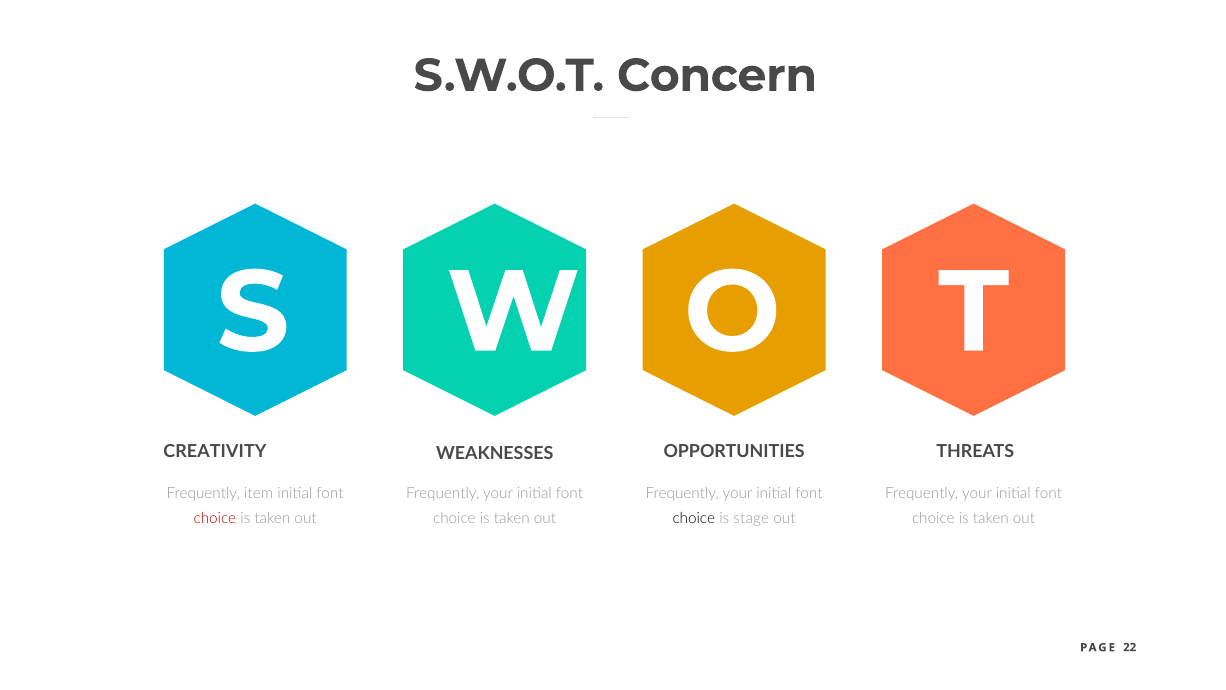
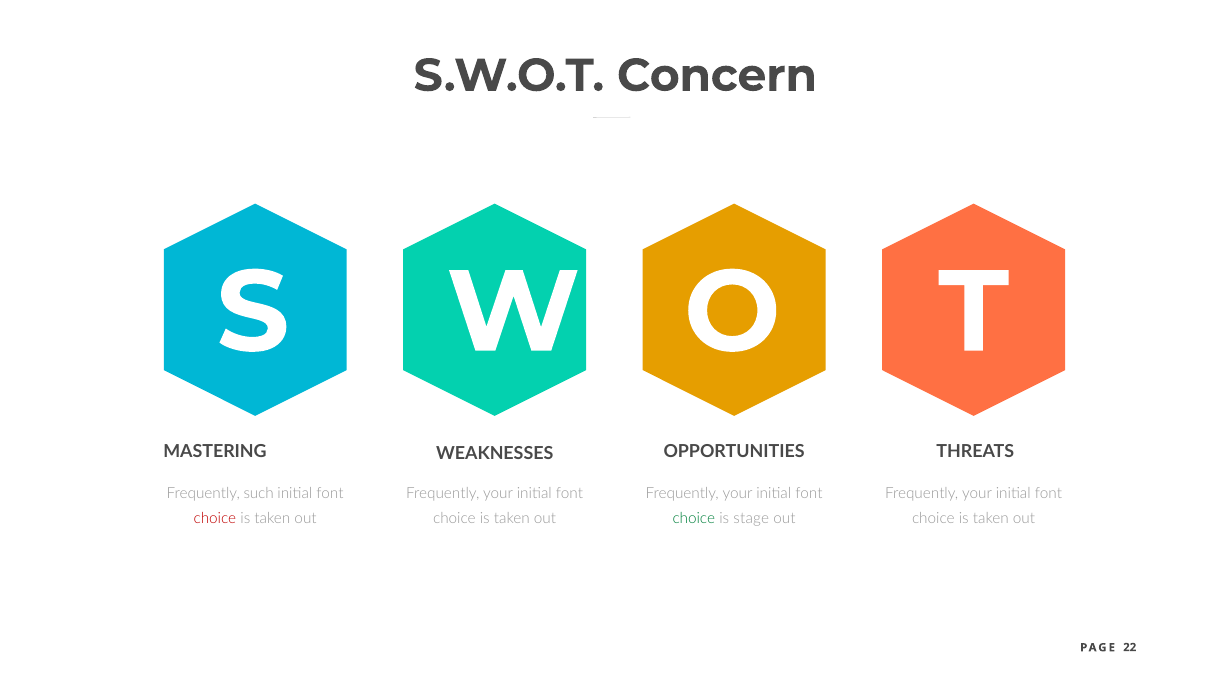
CREATIVITY: CREATIVITY -> MASTERING
item: item -> such
choice at (694, 519) colour: black -> green
